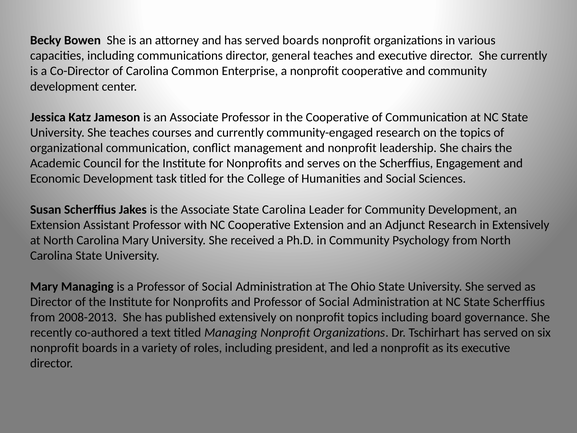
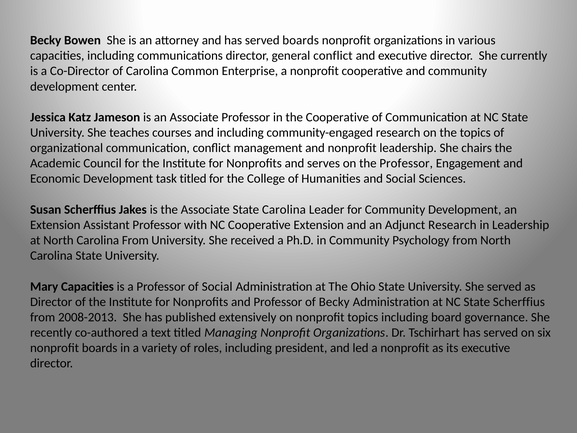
general teaches: teaches -> conflict
and currently: currently -> including
the Scherffius: Scherffius -> Professor
in Extensively: Extensively -> Leadership
Carolina Mary: Mary -> From
Mary Managing: Managing -> Capacities
and Professor of Social: Social -> Becky
